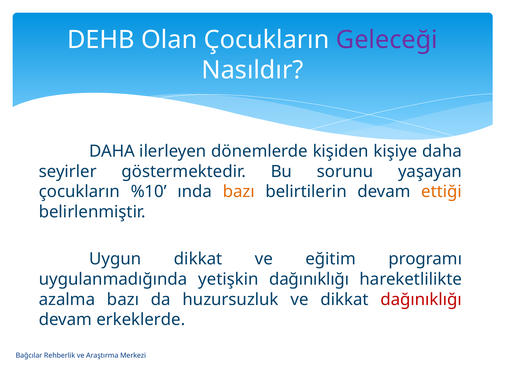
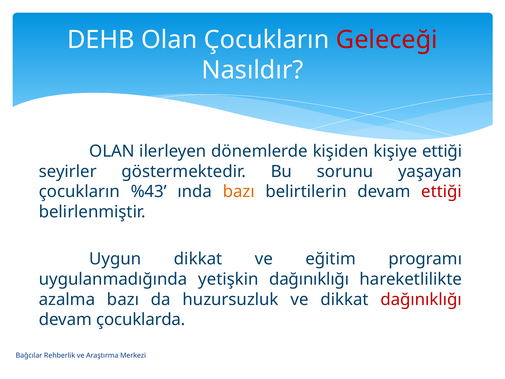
Geleceği colour: purple -> red
DAHA at (112, 151): DAHA -> OLAN
kişiye daha: daha -> ettiği
%10: %10 -> %43
ettiği at (442, 192) colour: orange -> red
erkeklerde: erkeklerde -> çocuklarda
